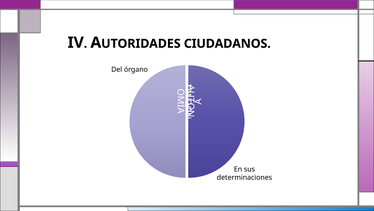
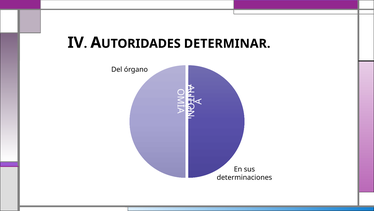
CIUDADANOS: CIUDADANOS -> DETERMINAR
